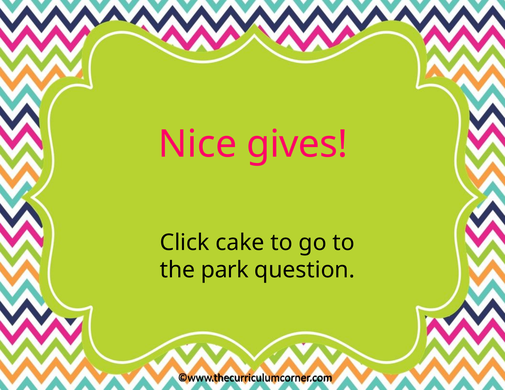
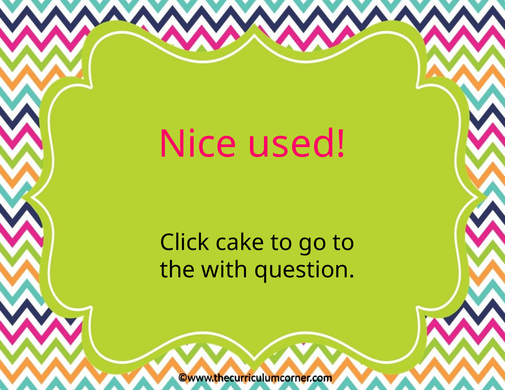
gives: gives -> used
park: park -> with
